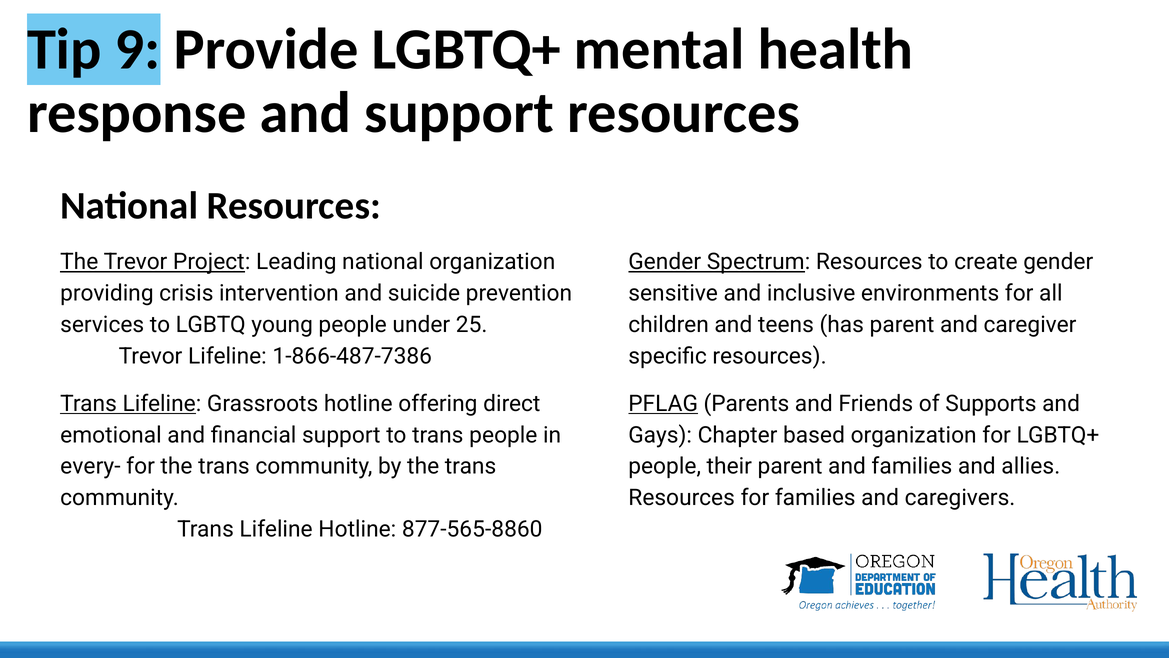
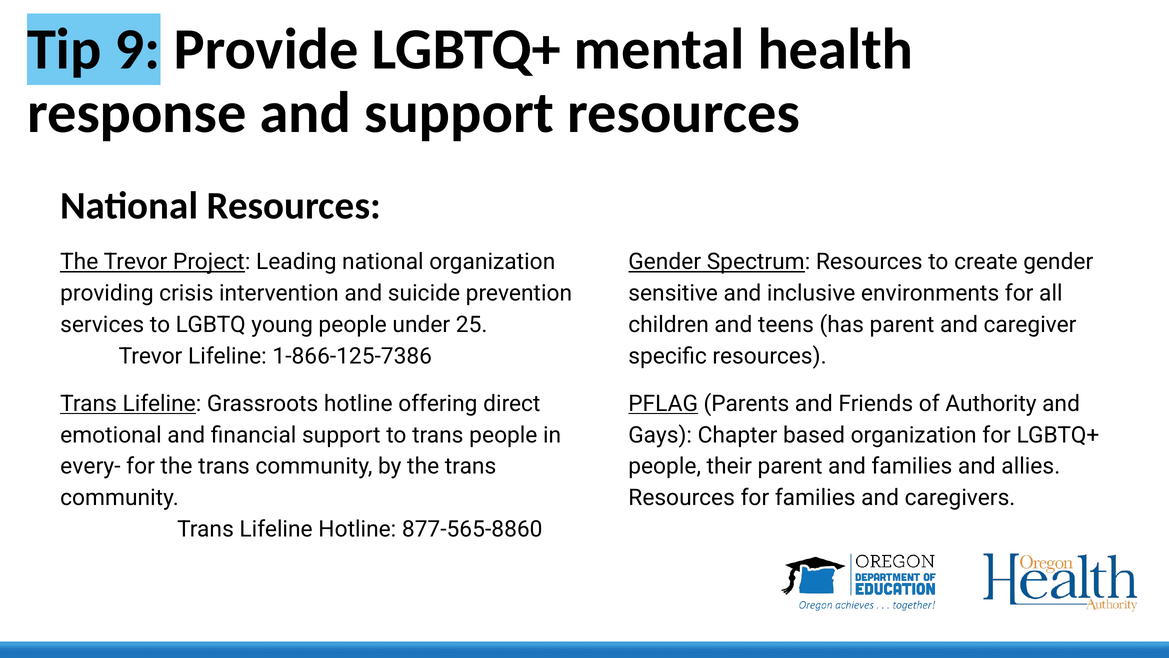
1-866-487-7386: 1-866-487-7386 -> 1-866-125-7386
Supports: Supports -> Authority
